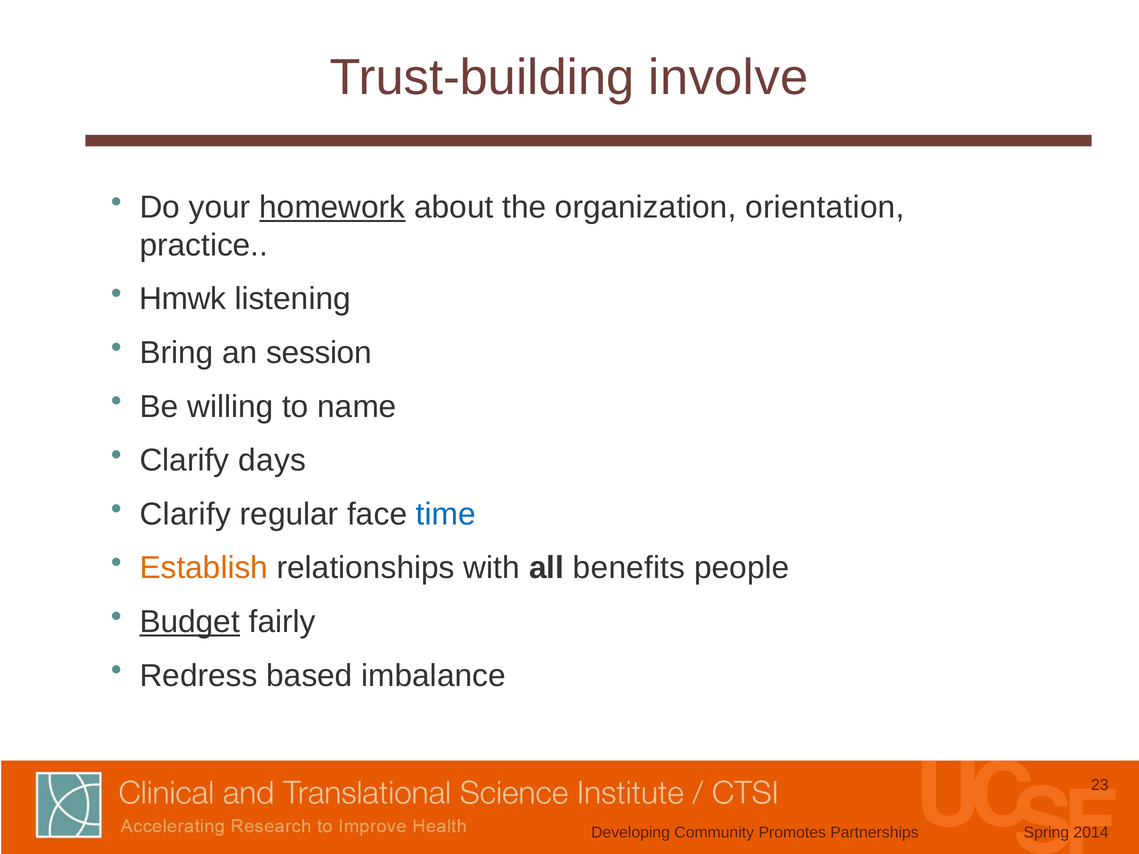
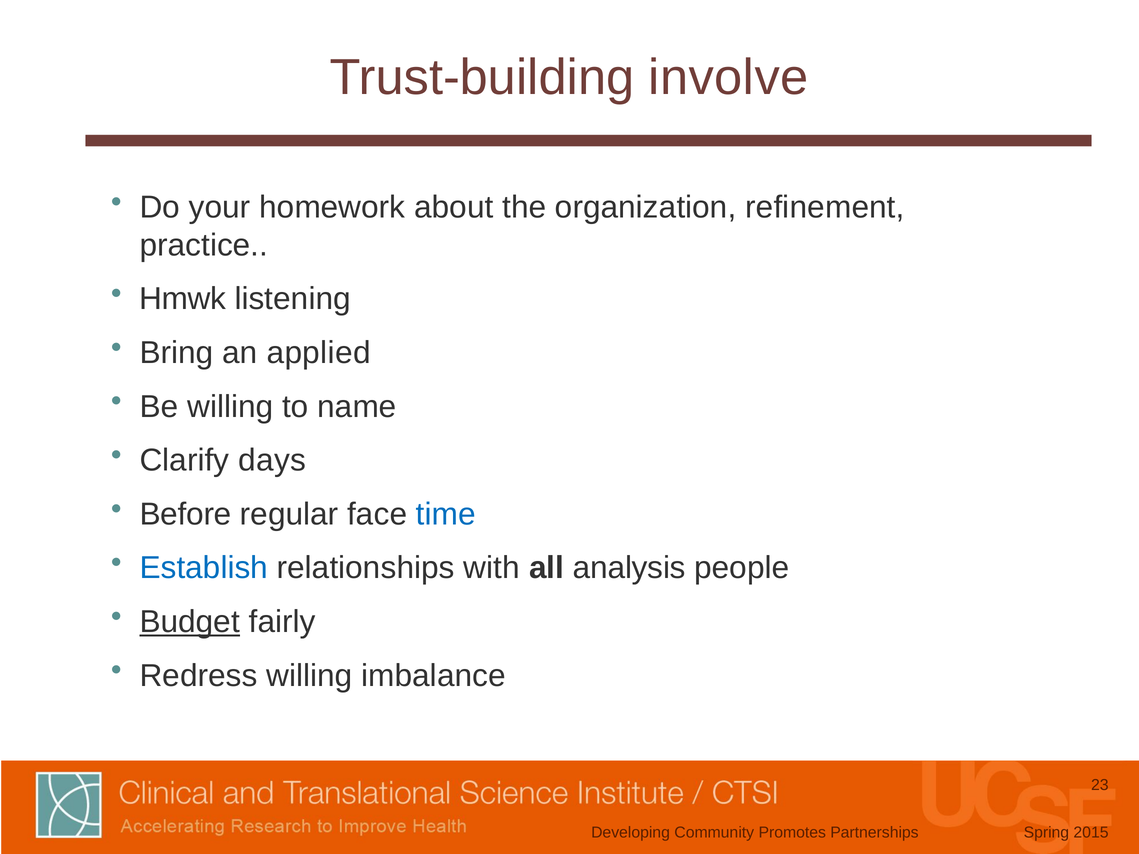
homework underline: present -> none
orientation: orientation -> refinement
session: session -> applied
Clarify at (185, 514): Clarify -> Before
Establish colour: orange -> blue
benefits: benefits -> analysis
Redress based: based -> willing
2014: 2014 -> 2015
